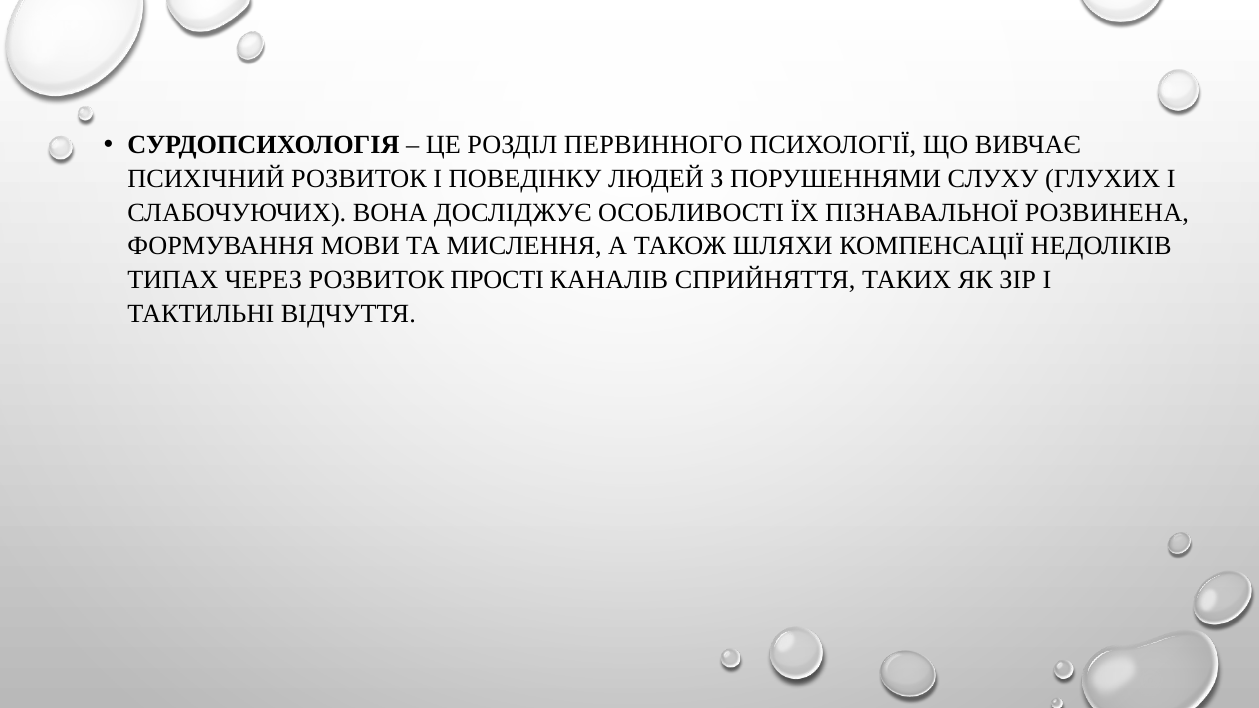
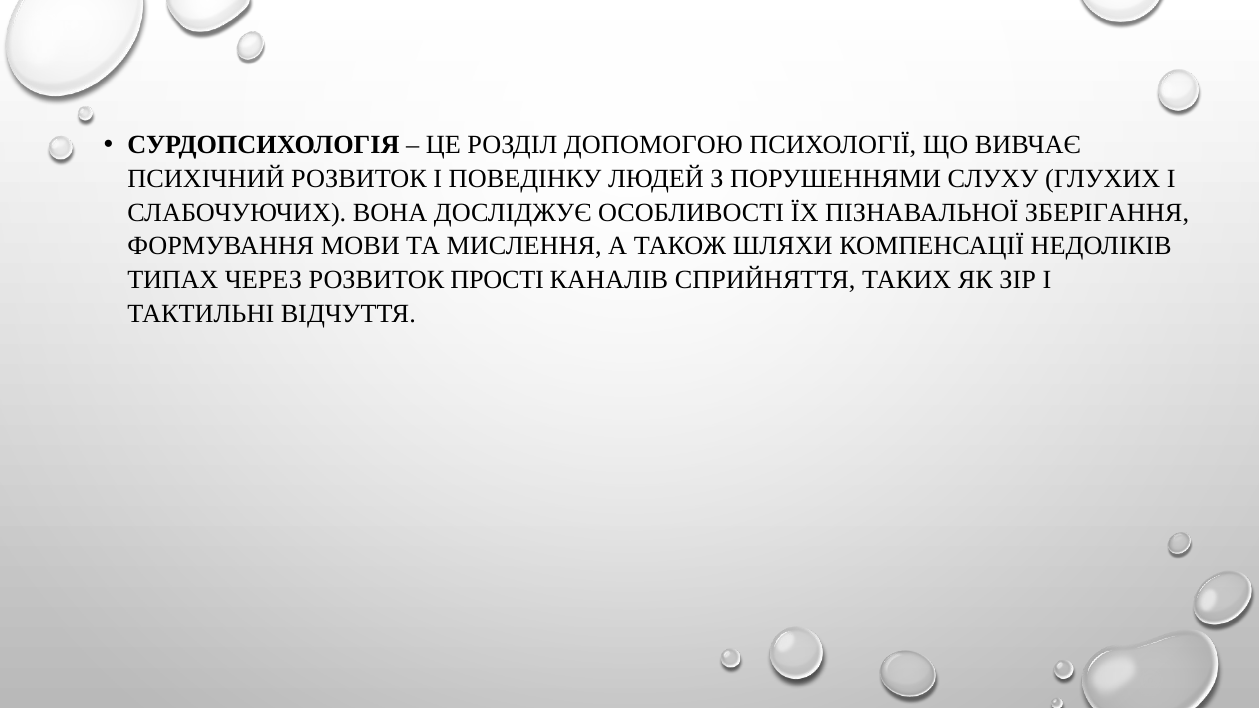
ПЕРВИННОГО: ПЕРВИННОГО -> ДОПОМОГОЮ
РОЗВИНЕНА: РОЗВИНЕНА -> ЗБЕРІГАННЯ
